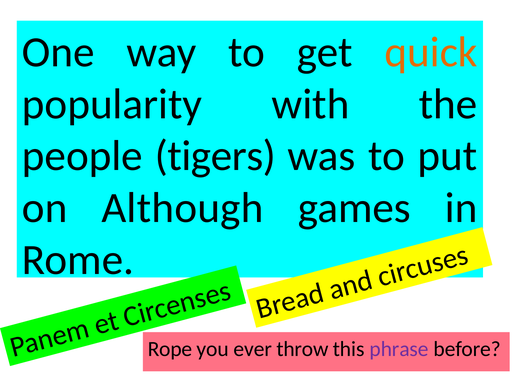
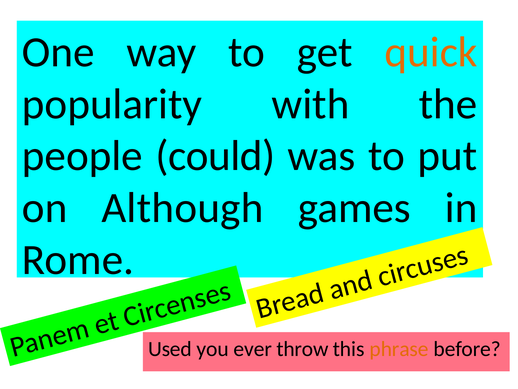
tigers: tigers -> could
Rope: Rope -> Used
phrase colour: purple -> orange
